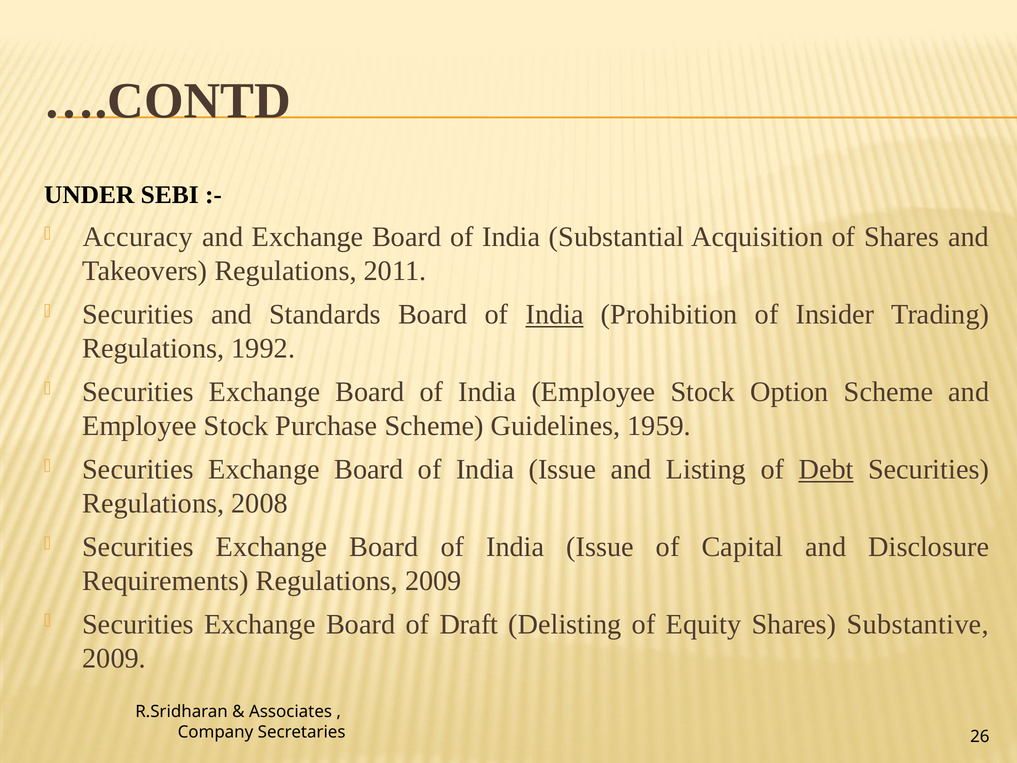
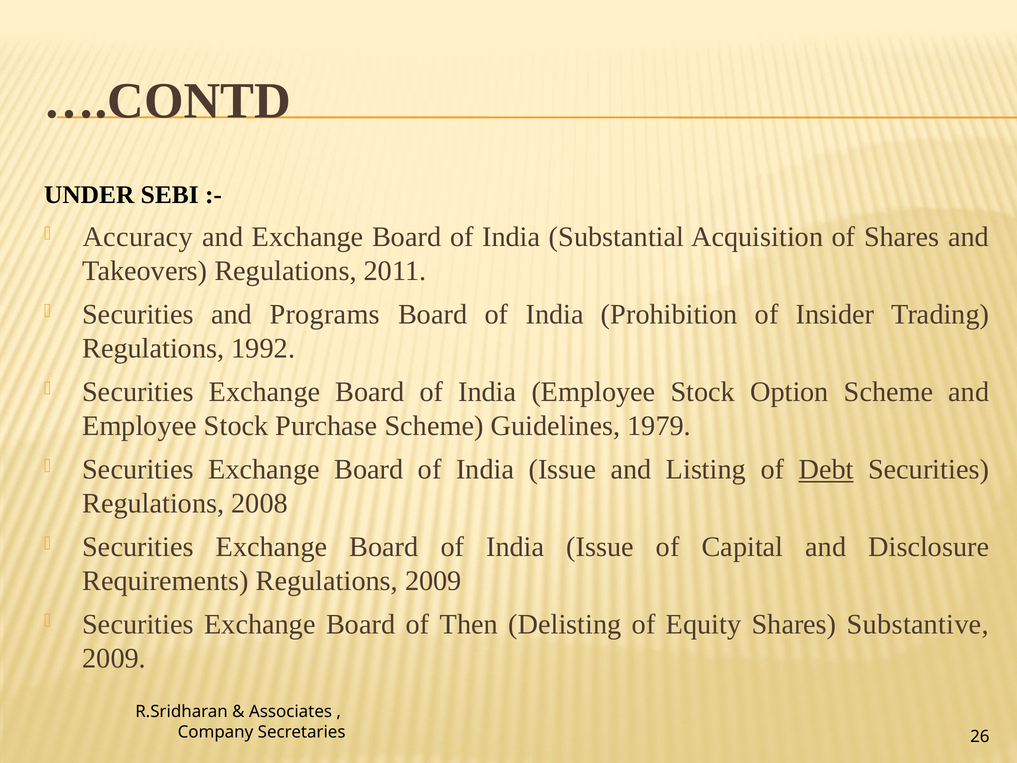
Standards: Standards -> Programs
India at (555, 314) underline: present -> none
1959: 1959 -> 1979
Draft: Draft -> Then
